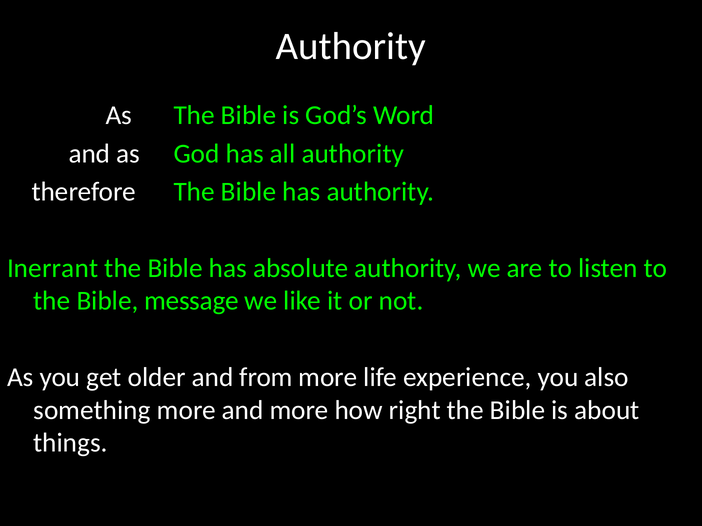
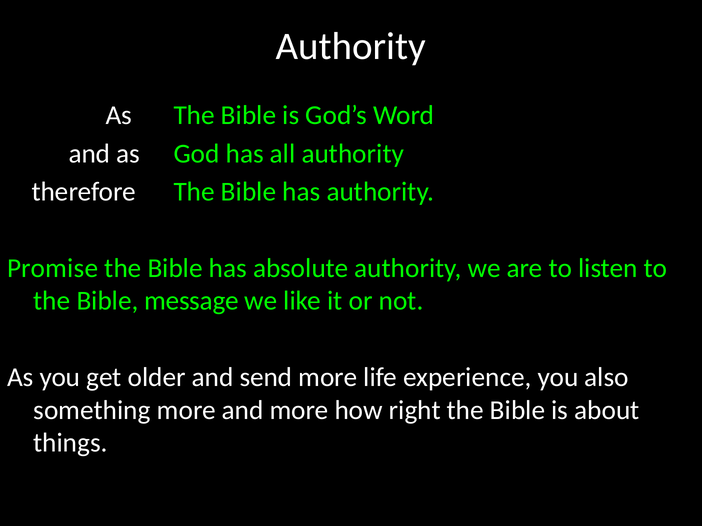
Inerrant: Inerrant -> Promise
from: from -> send
